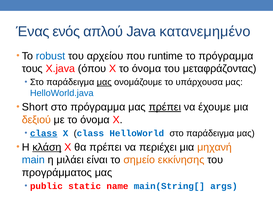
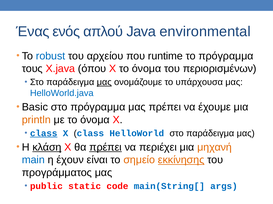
κατανεμημένο: κατανεμημένο -> environmental
μεταφράζοντας: μεταφράζοντας -> περιορισμένων
Short: Short -> Basic
πρέπει at (165, 107) underline: present -> none
δεξιού: δεξιού -> println
πρέπει at (106, 148) underline: none -> present
μιλάει: μιλάει -> έχουν
εκκίνησης underline: none -> present
name: name -> code
